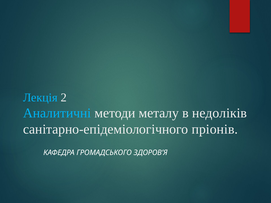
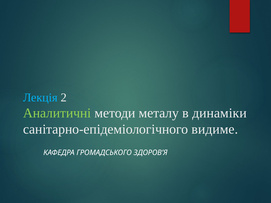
Аналитичні colour: light blue -> light green
недоліків: недоліків -> динаміки
пріонів: пріонів -> видиме
